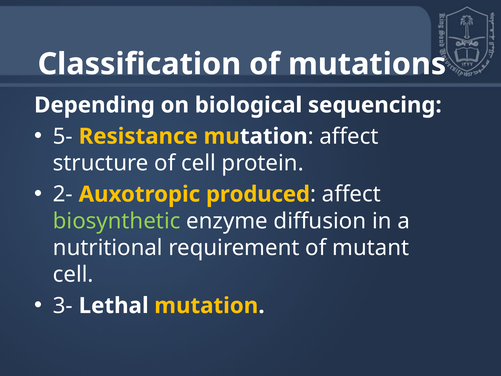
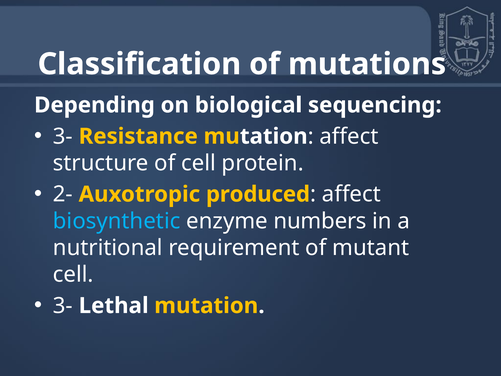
5- at (63, 136): 5- -> 3-
biosynthetic colour: light green -> light blue
diffusion: diffusion -> numbers
